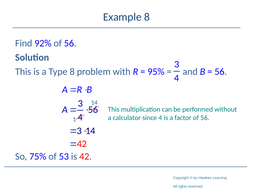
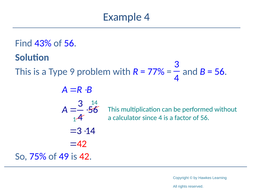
Example 8: 8 -> 4
92%: 92% -> 43%
Type 8: 8 -> 9
95%: 95% -> 77%
53: 53 -> 49
